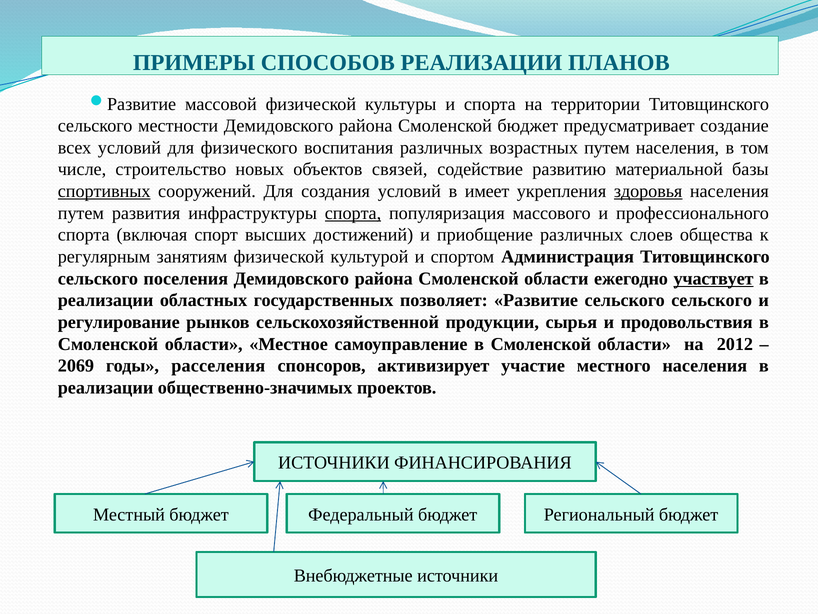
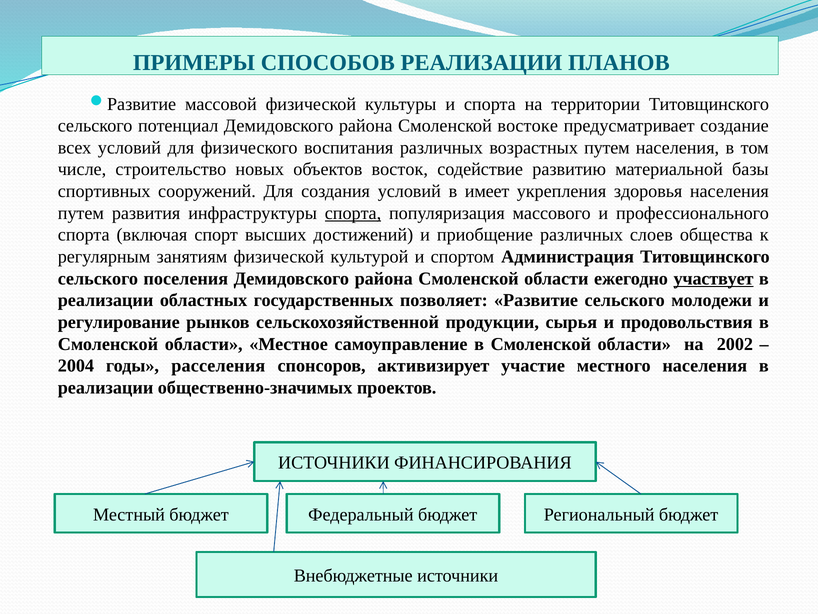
местности: местности -> потенциал
Смоленской бюджет: бюджет -> востоке
связей: связей -> восток
спортивных underline: present -> none
здоровья underline: present -> none
сельского сельского: сельского -> молодежи
2012: 2012 -> 2002
2069: 2069 -> 2004
